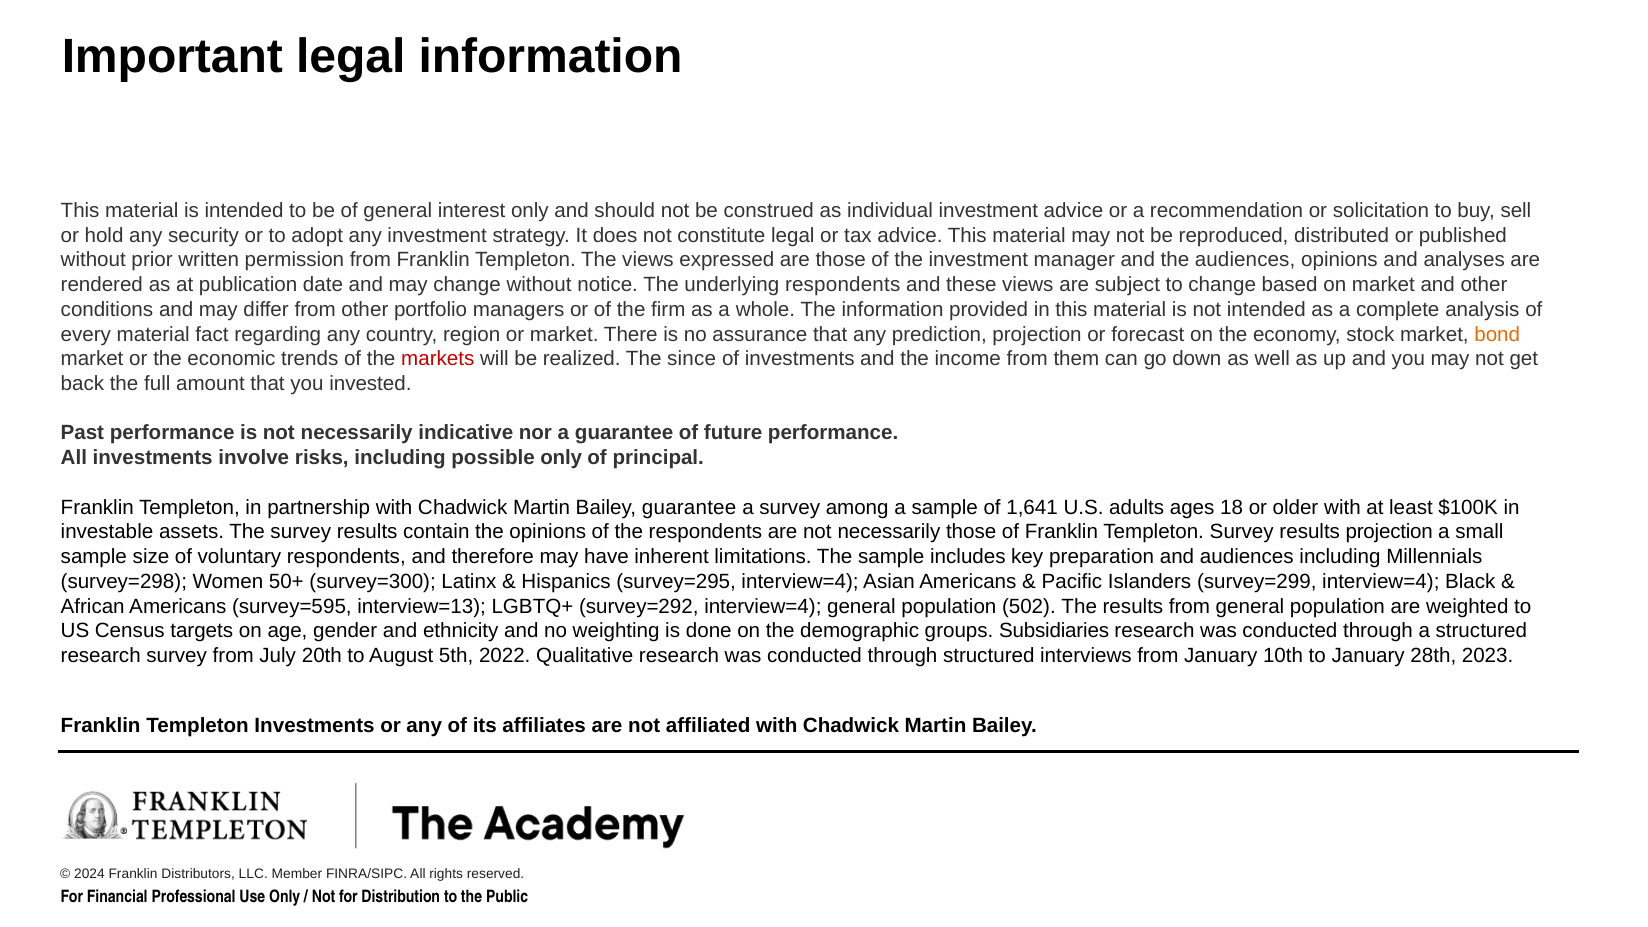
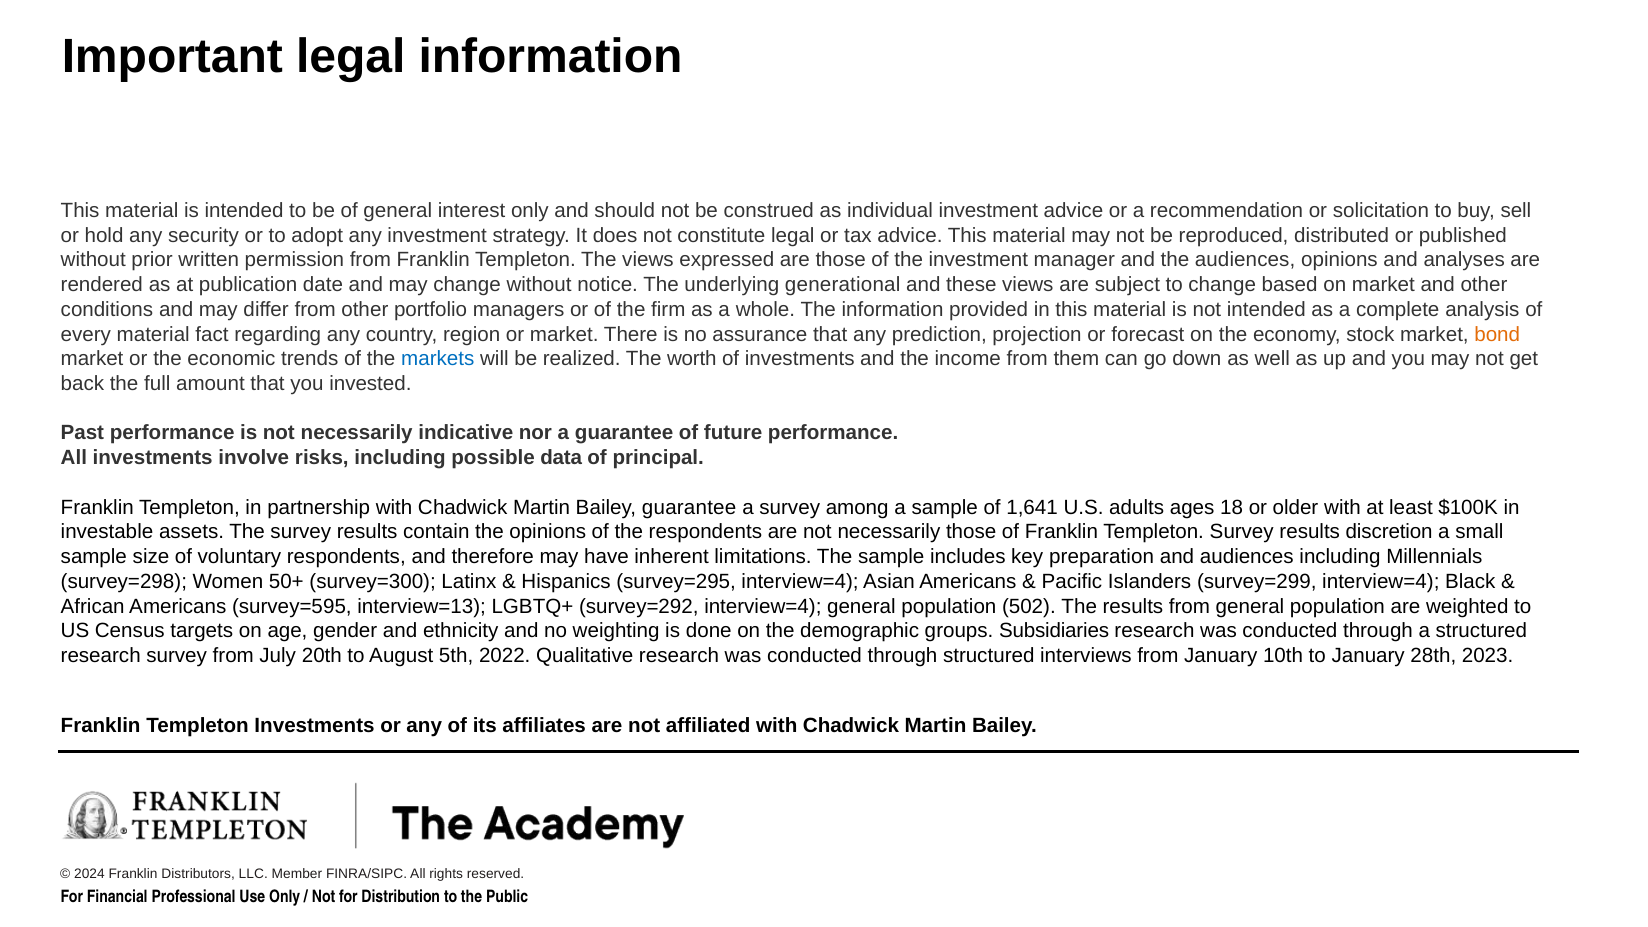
underlying respondents: respondents -> generational
markets colour: red -> blue
since: since -> worth
possible only: only -> data
results projection: projection -> discretion
